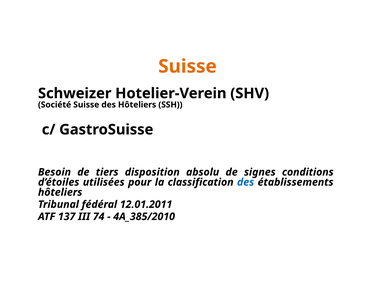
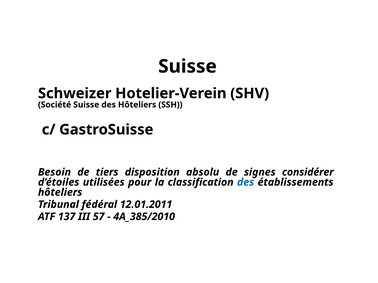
Suisse at (187, 67) colour: orange -> black
conditions: conditions -> considérer
74: 74 -> 57
